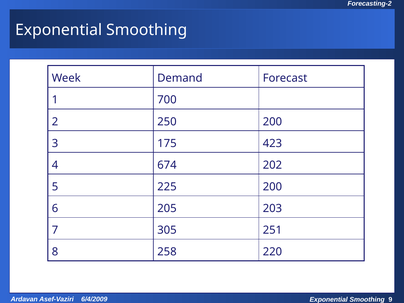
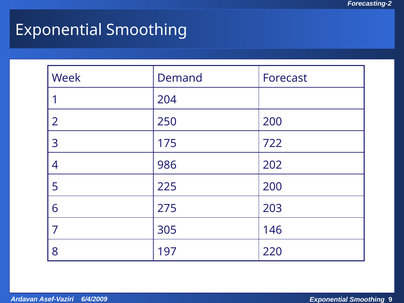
700: 700 -> 204
423: 423 -> 722
674: 674 -> 986
205: 205 -> 275
251: 251 -> 146
258: 258 -> 197
